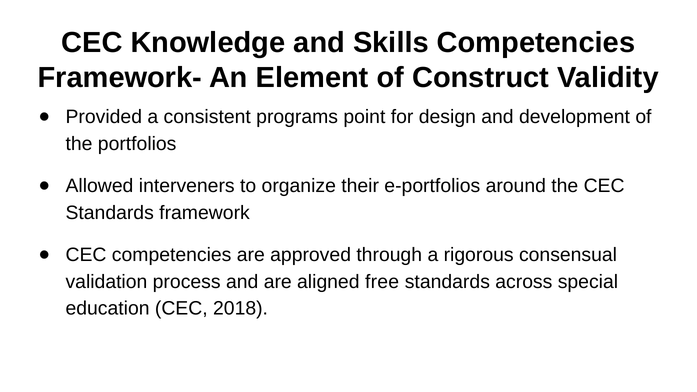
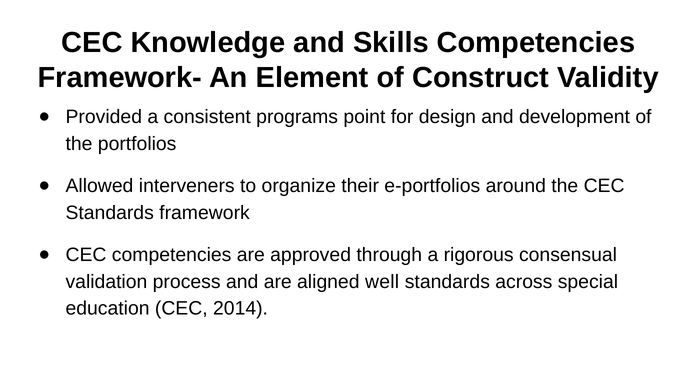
free: free -> well
2018: 2018 -> 2014
